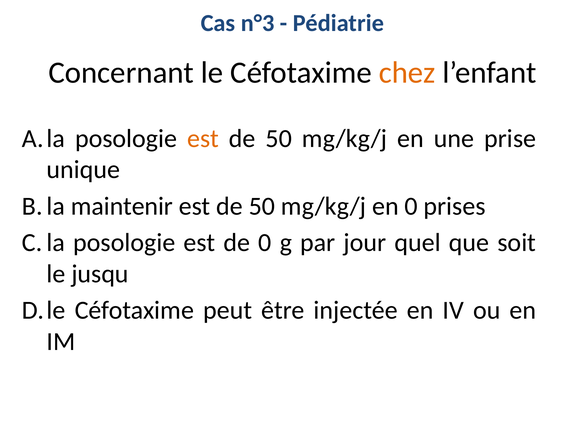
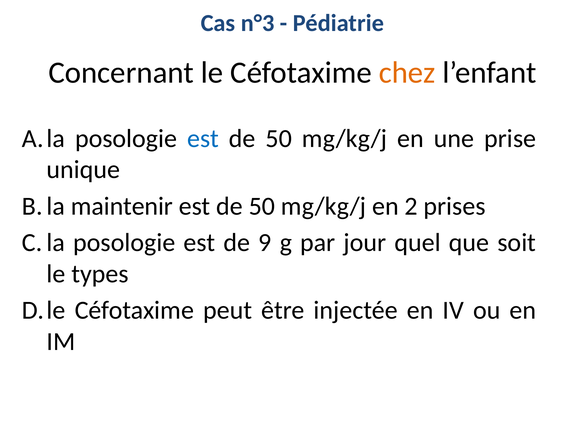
est at (203, 138) colour: orange -> blue
en 0: 0 -> 2
de 0: 0 -> 9
jusqu: jusqu -> types
